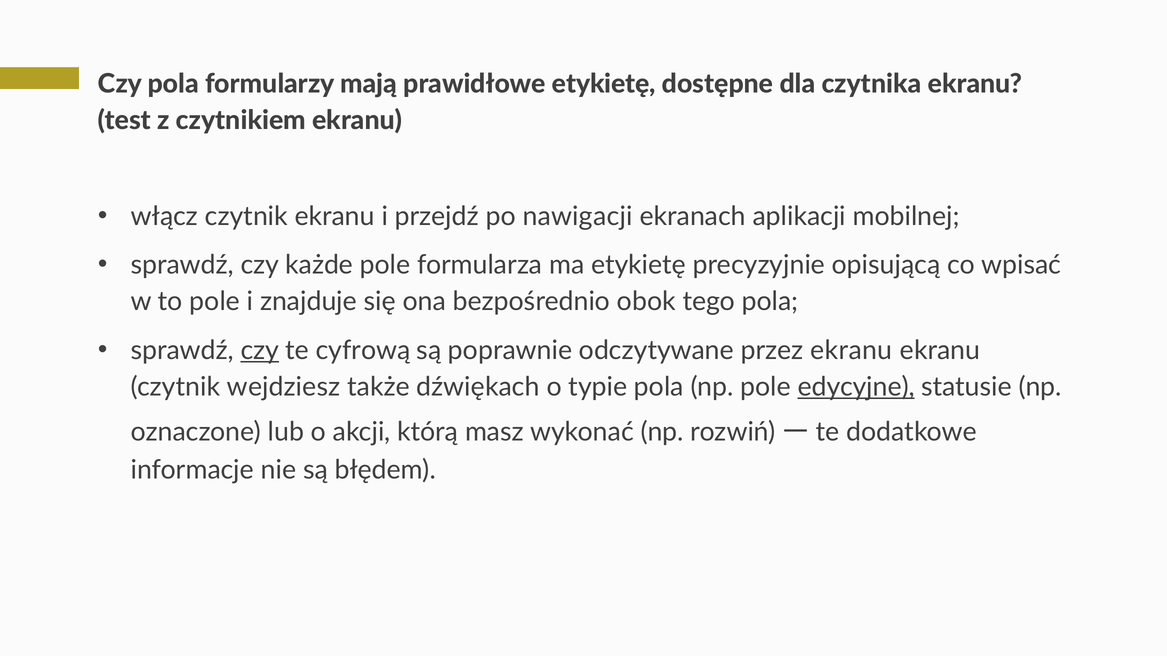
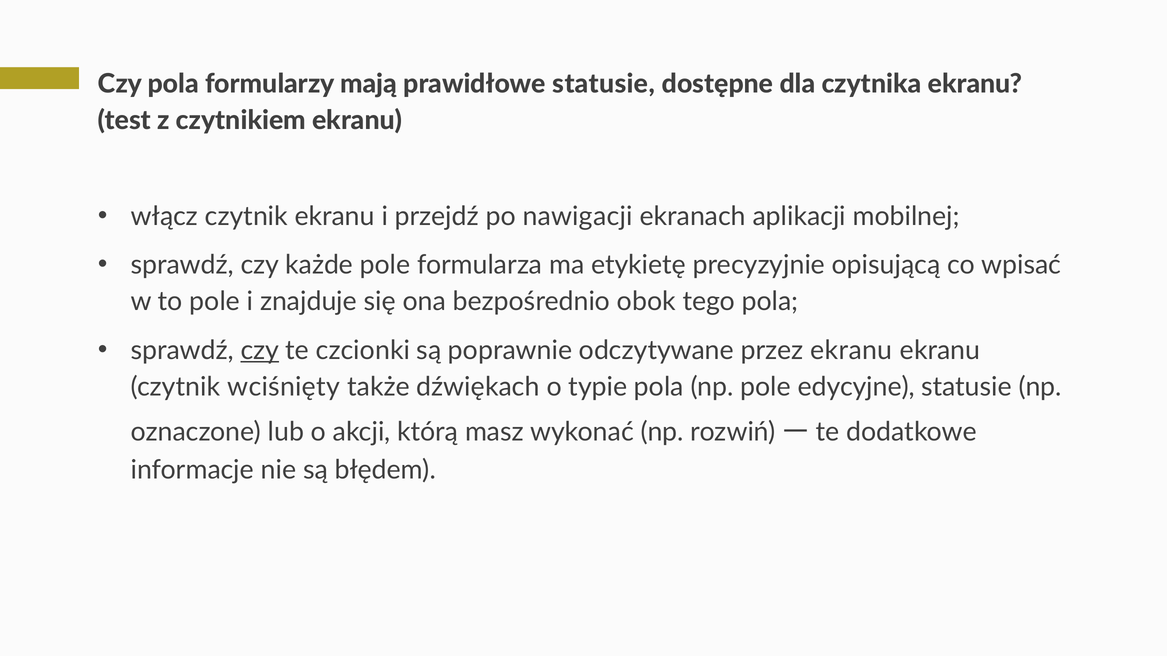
prawidłowe etykietę: etykietę -> statusie
cyfrową: cyfrową -> czcionki
wejdziesz: wejdziesz -> wciśnięty
edycyjne underline: present -> none
